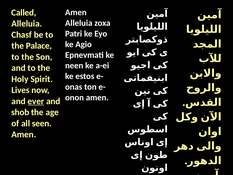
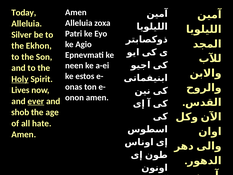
Called: Called -> Today
Chasf: Chasf -> Silver
Palace: Palace -> Ekhon
Holy underline: none -> present
seen: seen -> hate
